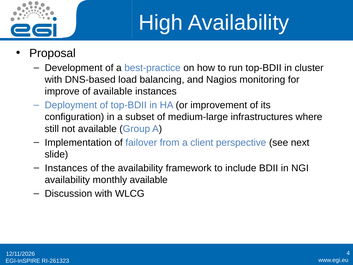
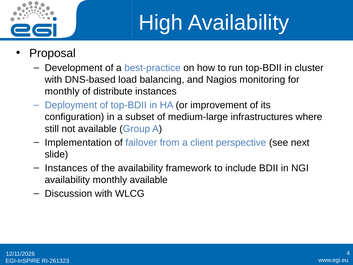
improve at (62, 91): improve -> monthly
of available: available -> distribute
